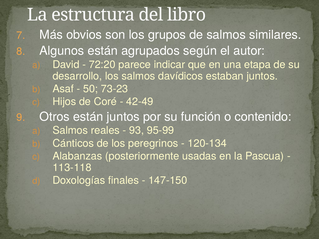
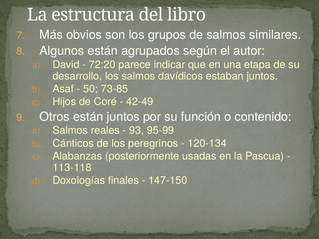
73-23: 73-23 -> 73-85
